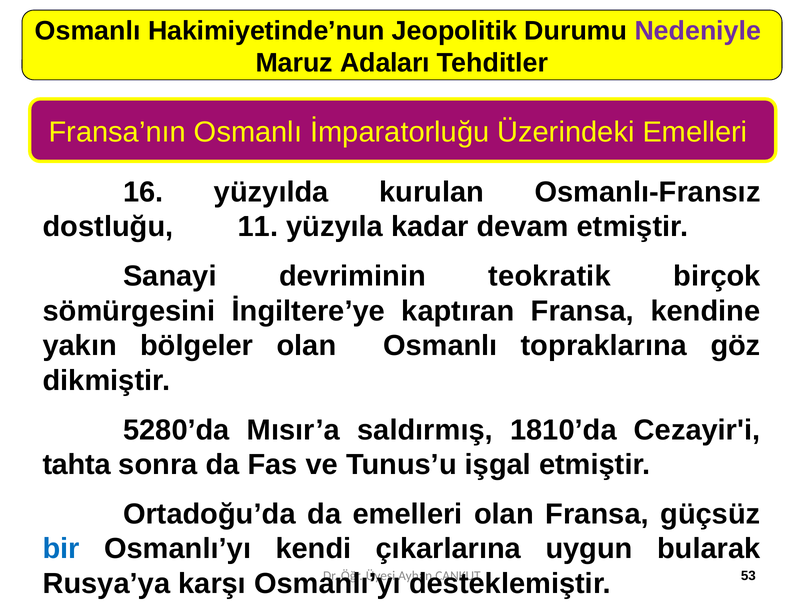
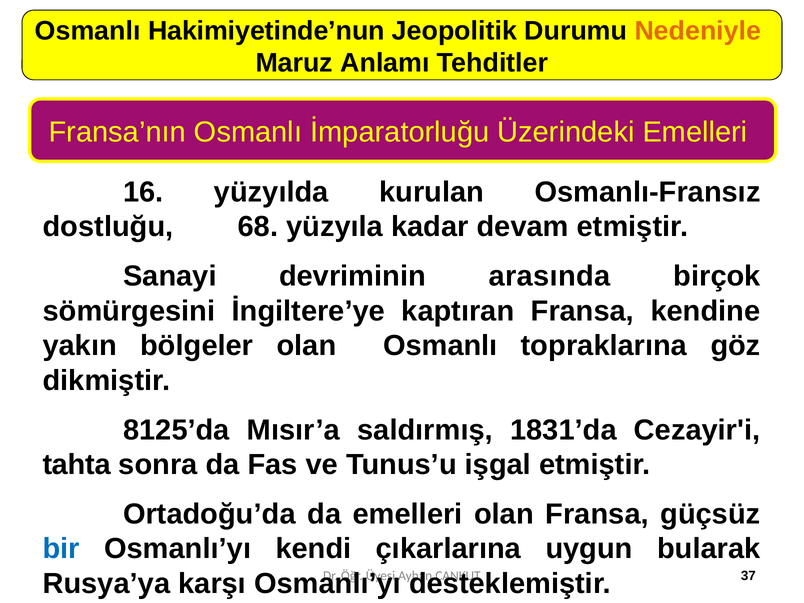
Nedeniyle colour: purple -> orange
Adaları: Adaları -> Anlamı
11: 11 -> 68
teokratik: teokratik -> arasında
5280’da: 5280’da -> 8125’da
1810’da: 1810’da -> 1831’da
53: 53 -> 37
